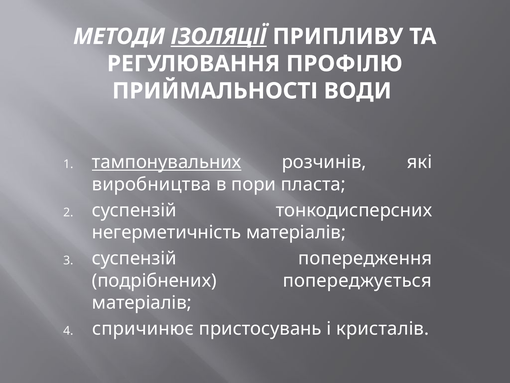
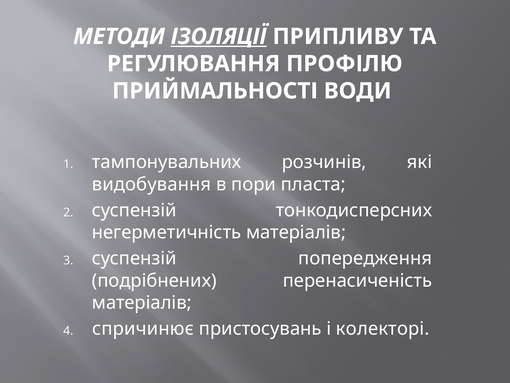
тампонувальних underline: present -> none
виробництва: виробництва -> видобування
попереджується: попереджується -> перенасиченість
кристалів: кристалів -> колекторі
